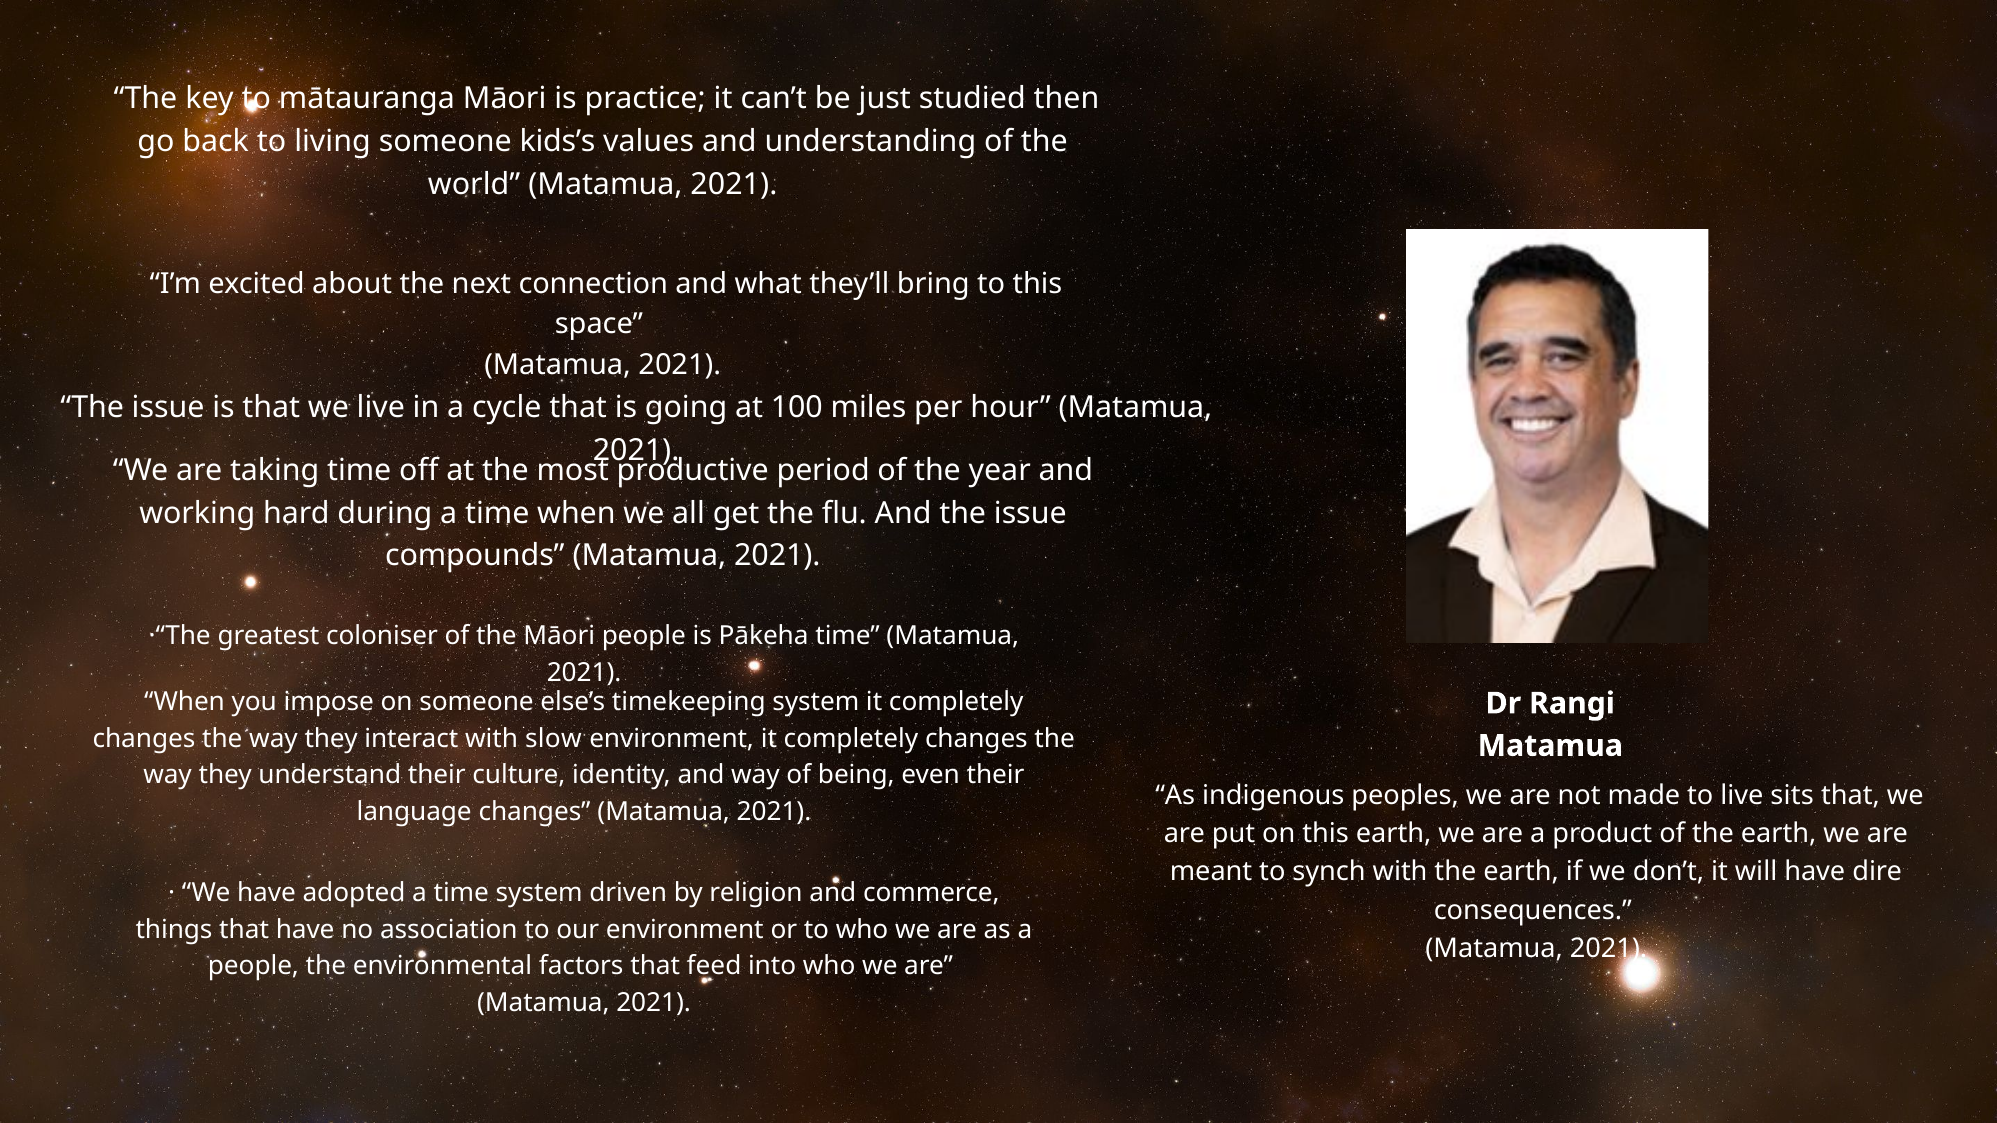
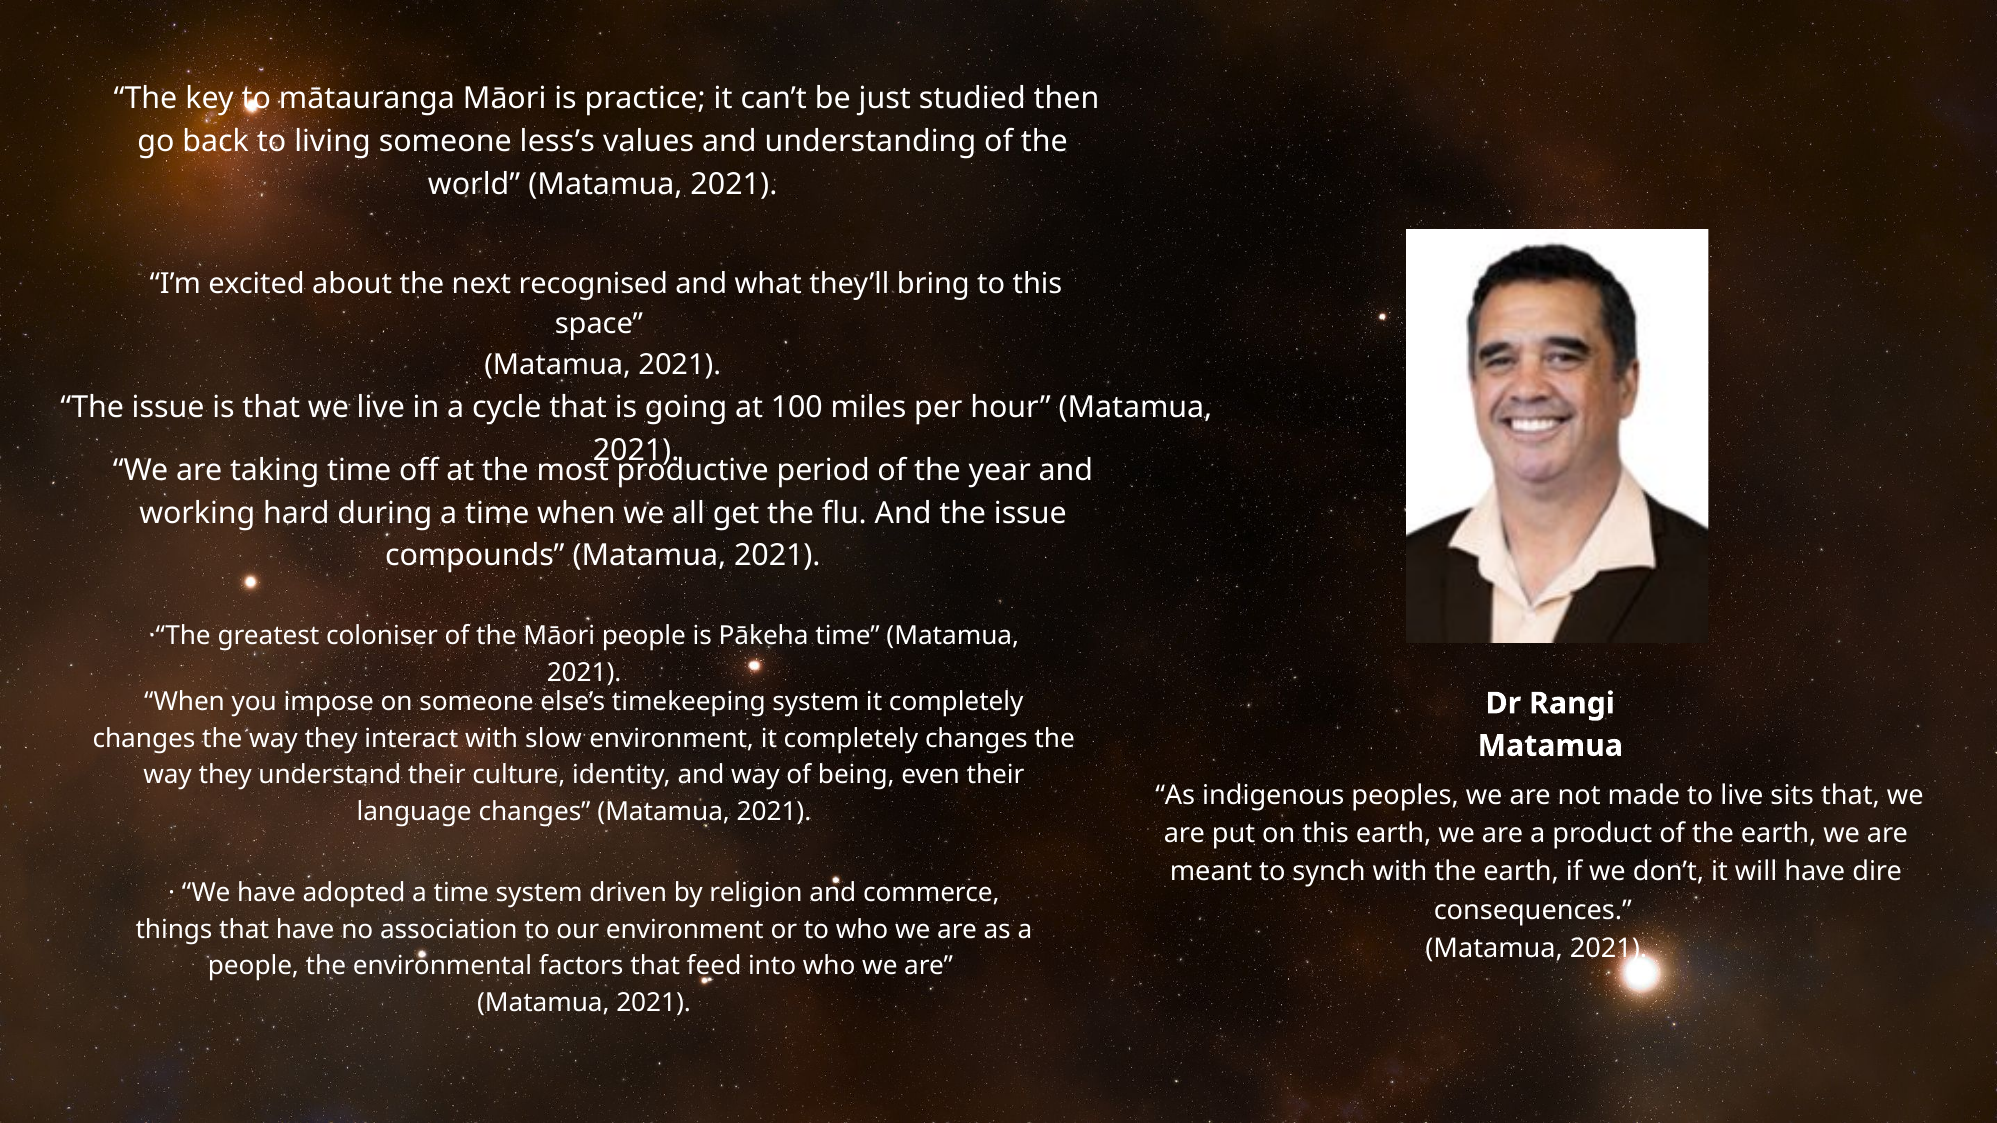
kids’s: kids’s -> less’s
connection: connection -> recognised
